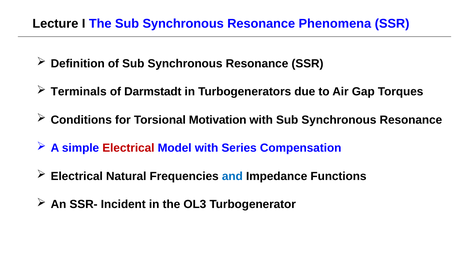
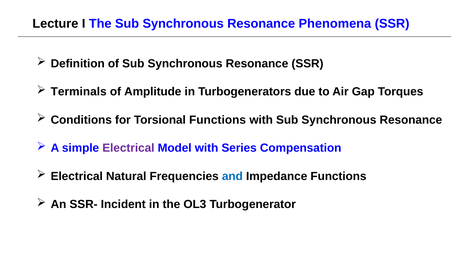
Darmstadt: Darmstadt -> Amplitude
Torsional Motivation: Motivation -> Functions
Electrical at (128, 148) colour: red -> purple
